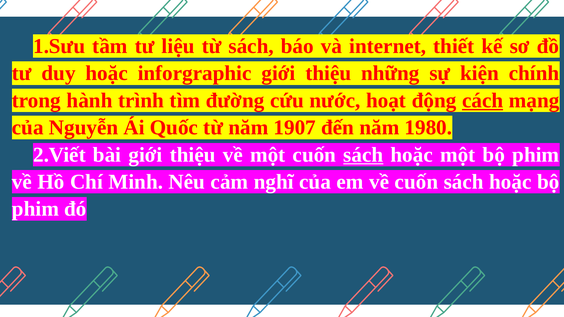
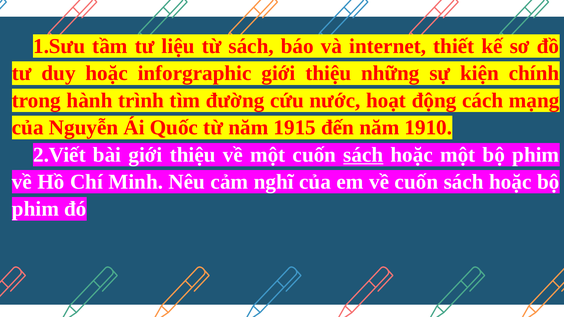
cách underline: present -> none
1907: 1907 -> 1915
1980: 1980 -> 1910
